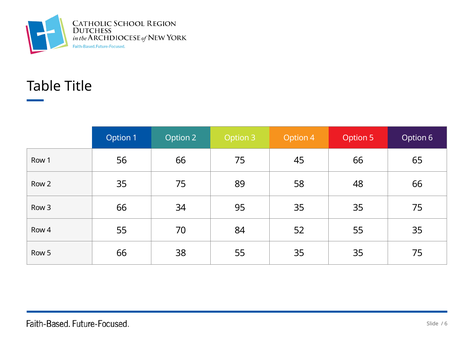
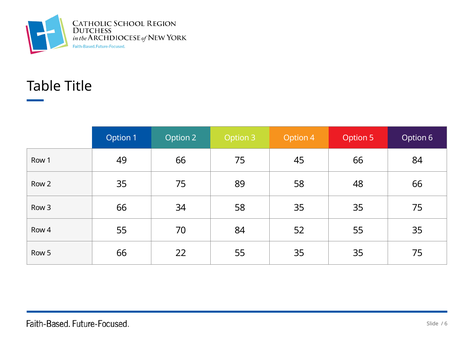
56: 56 -> 49
66 65: 65 -> 84
34 95: 95 -> 58
38: 38 -> 22
